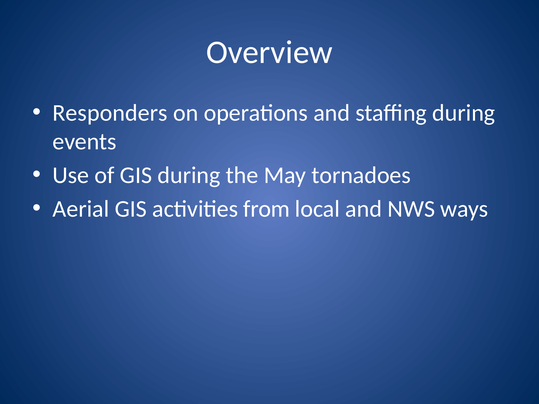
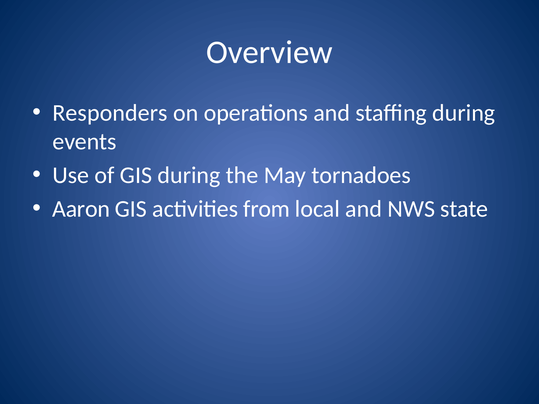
Aerial: Aerial -> Aaron
ways: ways -> state
